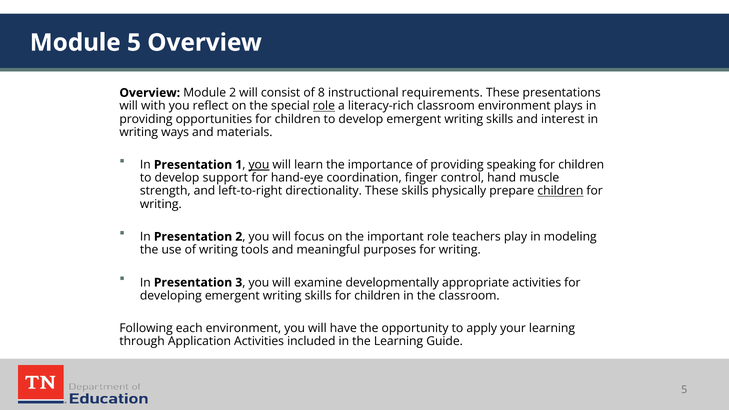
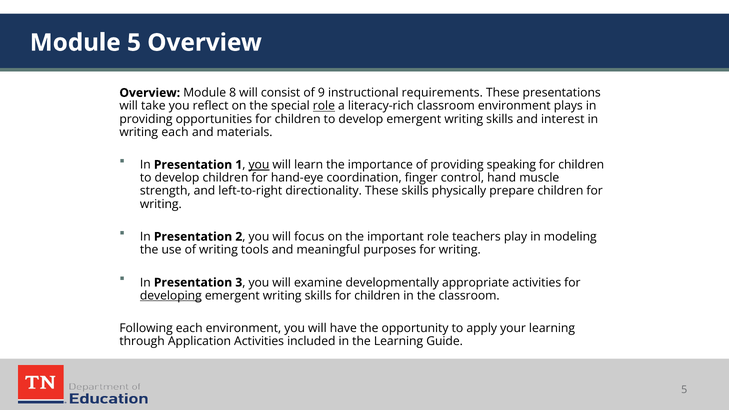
Module 2: 2 -> 8
8: 8 -> 9
with: with -> take
writing ways: ways -> each
develop support: support -> children
children at (560, 191) underline: present -> none
developing underline: none -> present
